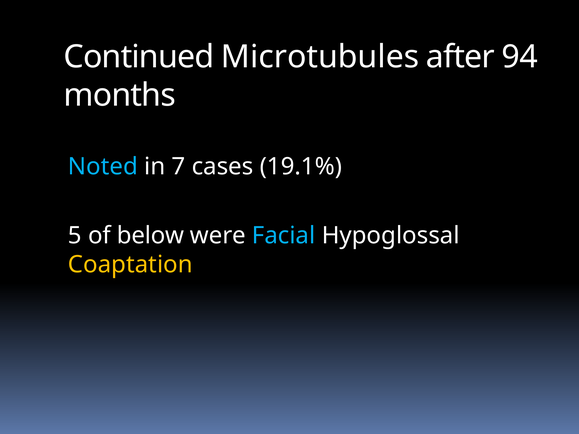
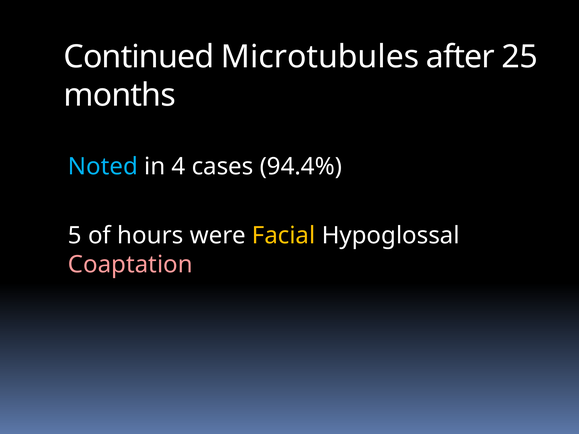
94: 94 -> 25
7: 7 -> 4
19.1%: 19.1% -> 94.4%
below: below -> hours
Facial colour: light blue -> yellow
Coaptation colour: yellow -> pink
